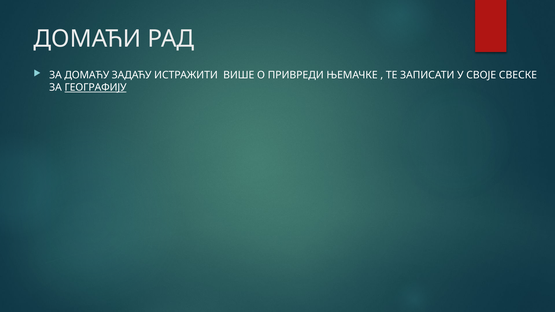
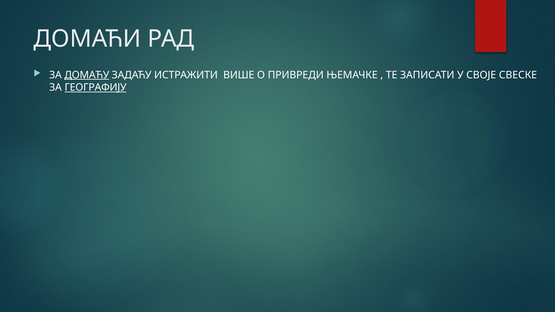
ДОМАЋУ underline: none -> present
